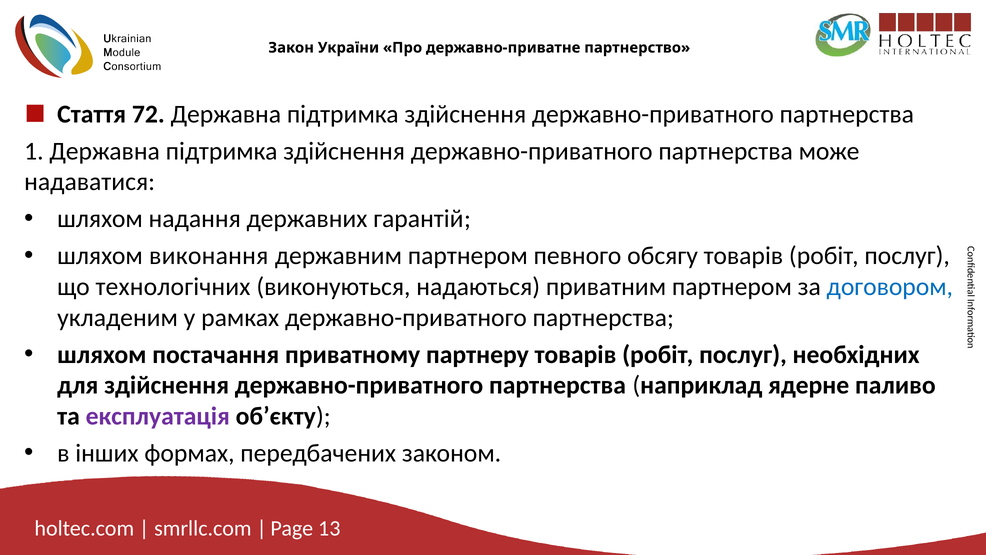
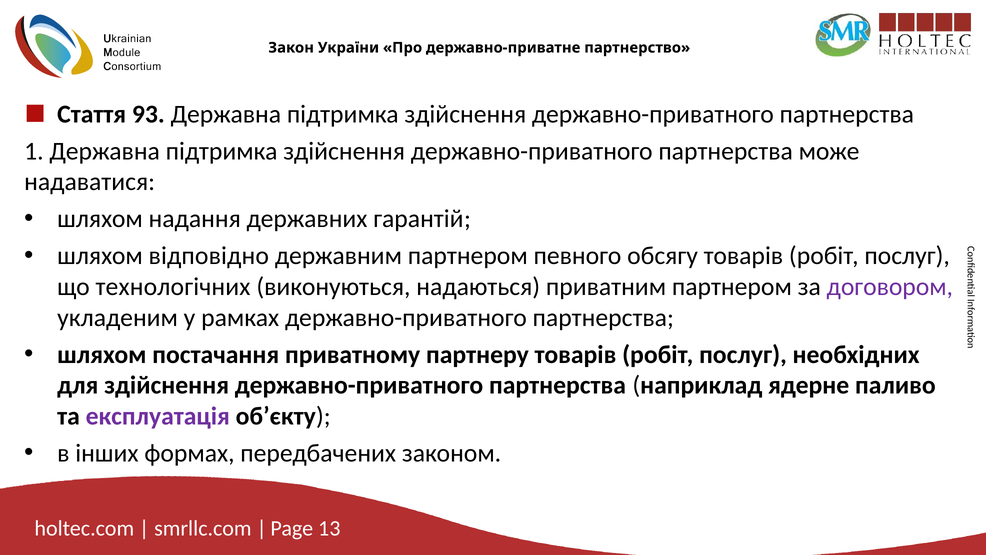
72: 72 -> 93
виконання: виконання -> відповідно
договором colour: blue -> purple
